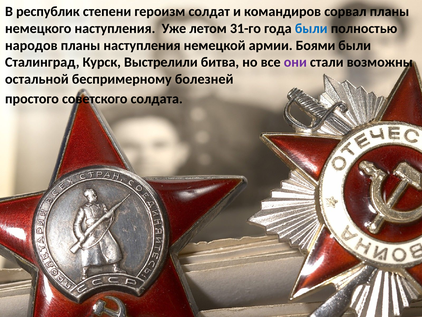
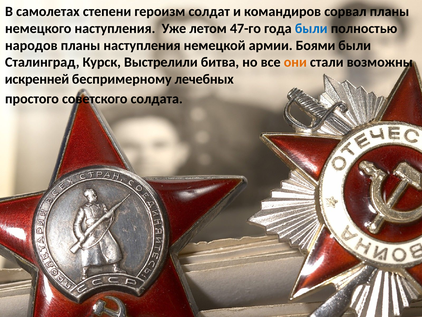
республик: республик -> самолетах
31-го: 31-го -> 47-го
они colour: purple -> orange
остальной: остальной -> искренней
болезней: болезней -> лечебных
